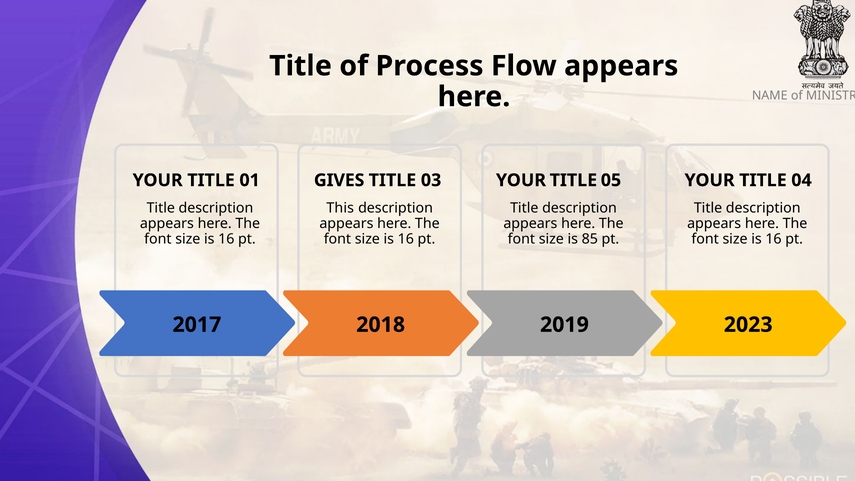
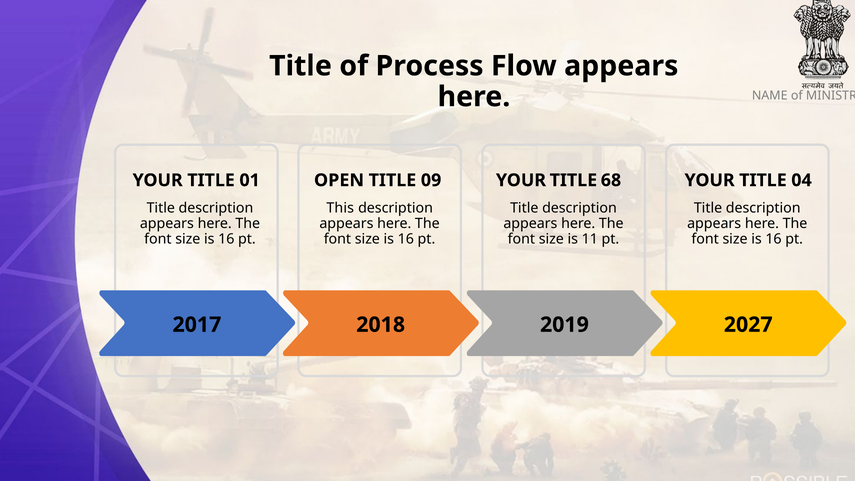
GIVES: GIVES -> OPEN
03: 03 -> 09
05: 05 -> 68
85: 85 -> 11
2023: 2023 -> 2027
